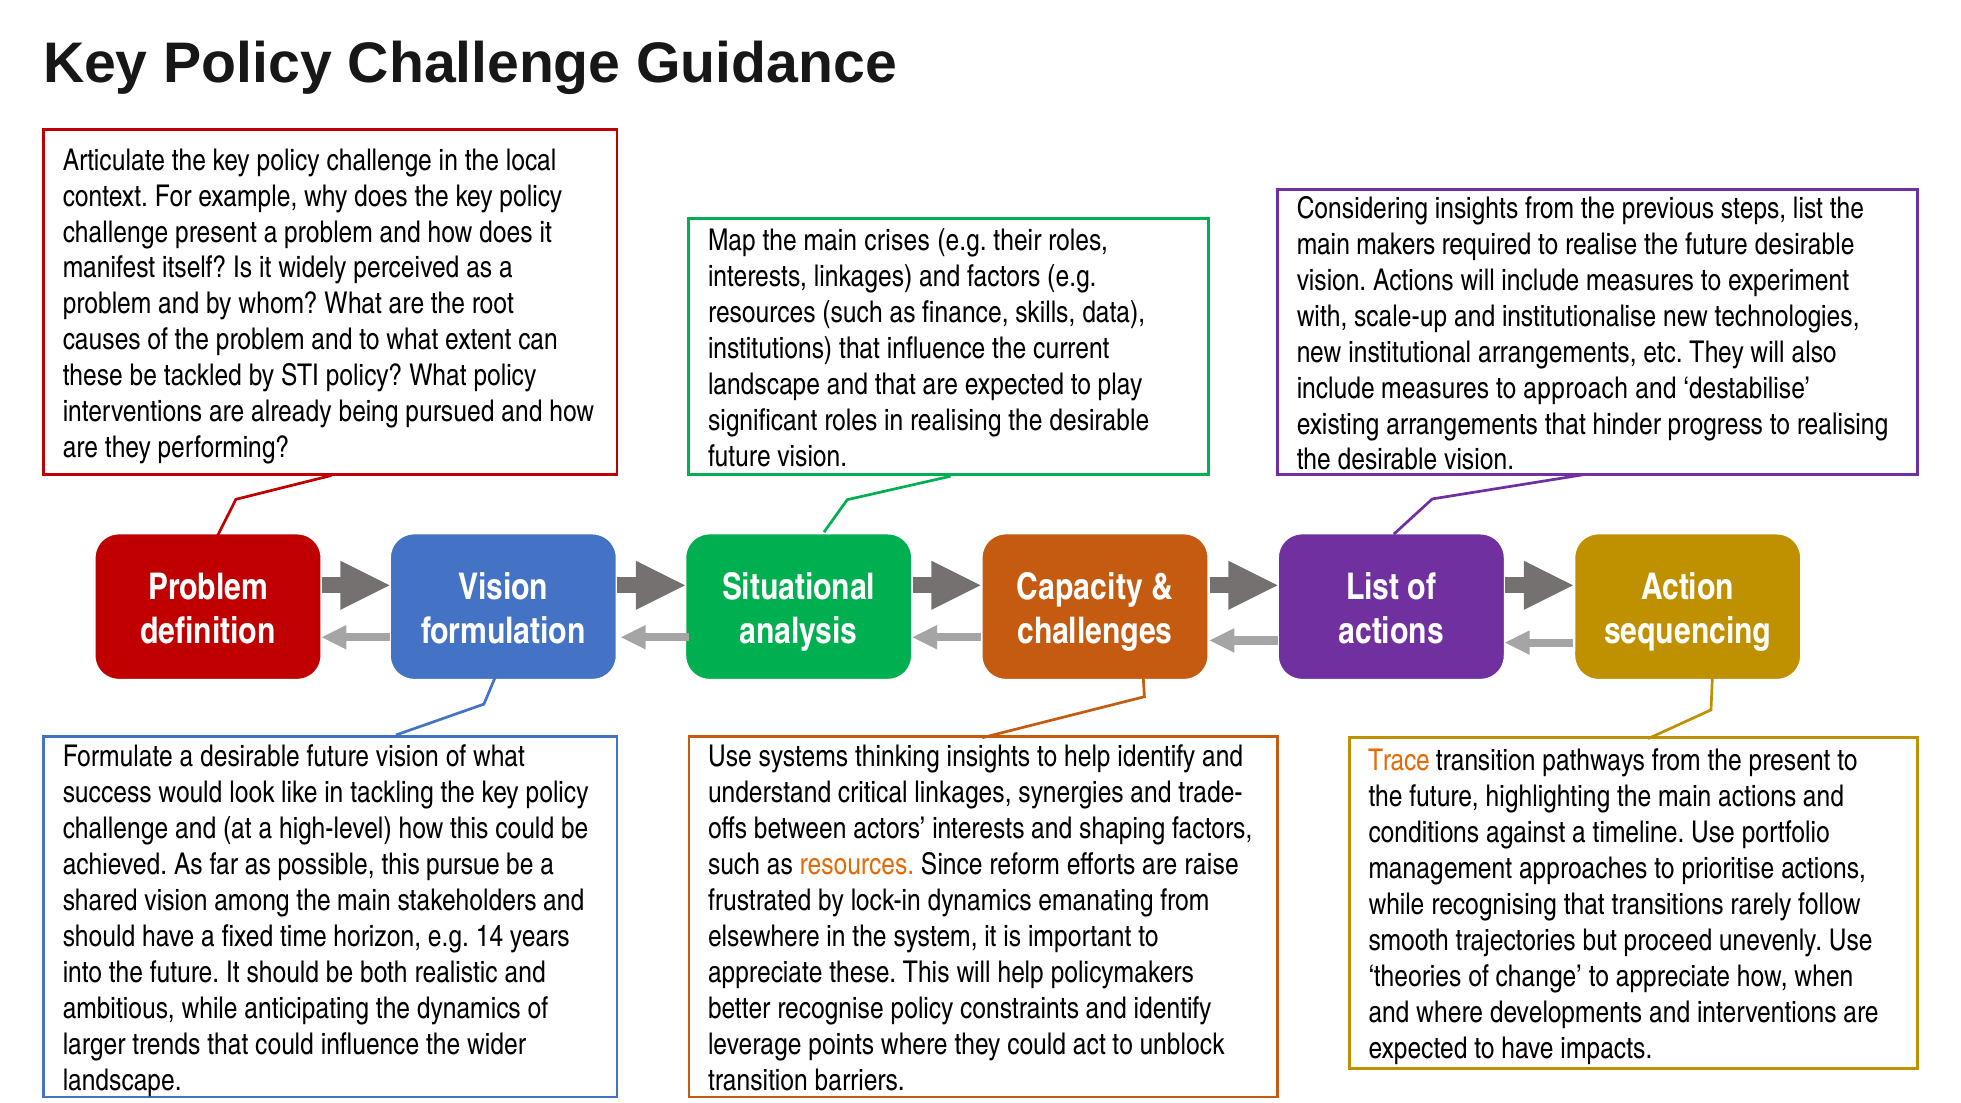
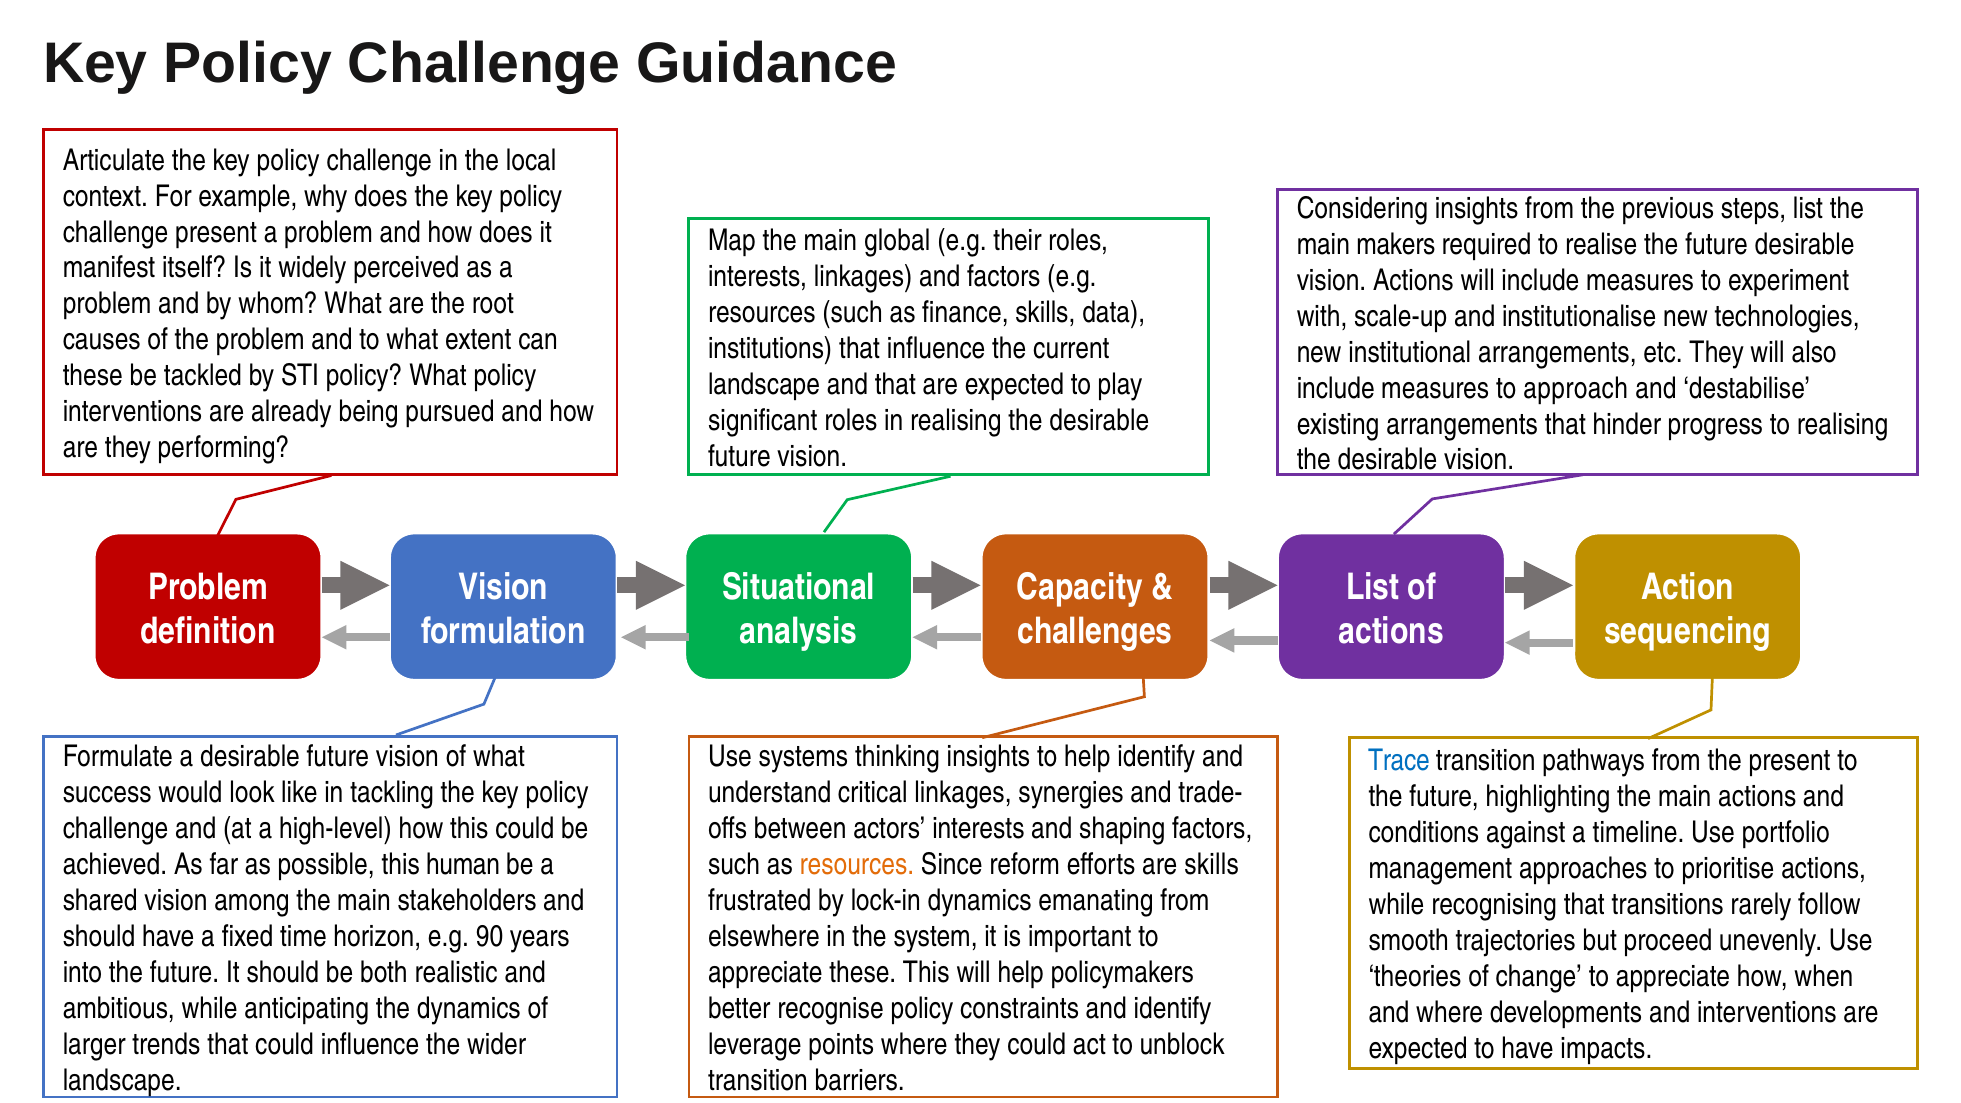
crises: crises -> global
Trace colour: orange -> blue
pursue: pursue -> human
are raise: raise -> skills
14: 14 -> 90
